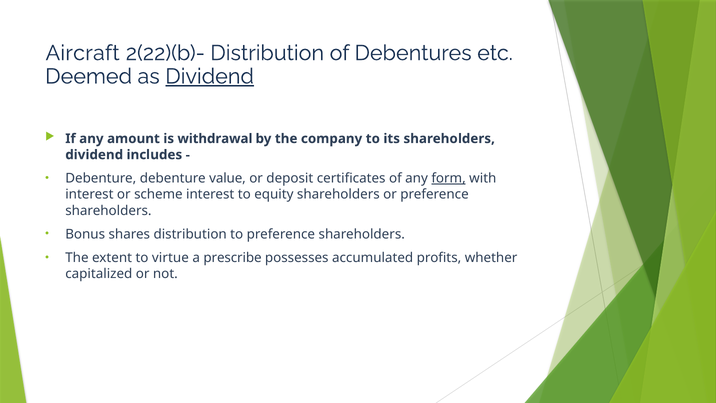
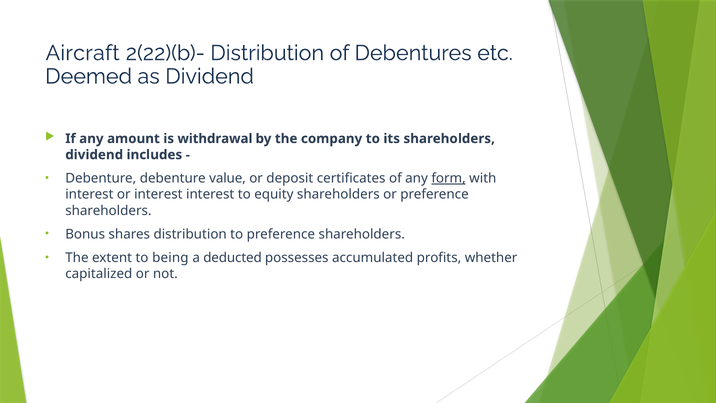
Dividend at (210, 76) underline: present -> none
or scheme: scheme -> interest
virtue: virtue -> being
prescribe: prescribe -> deducted
